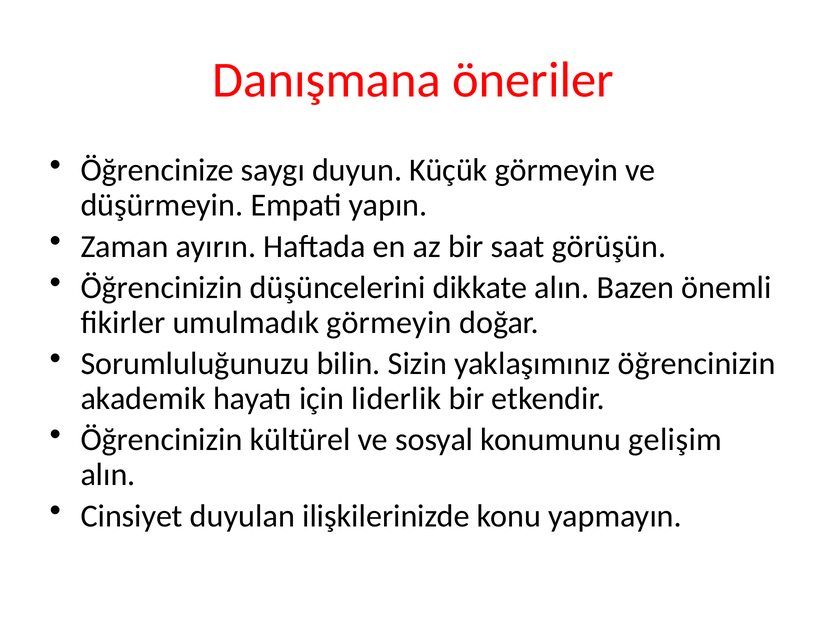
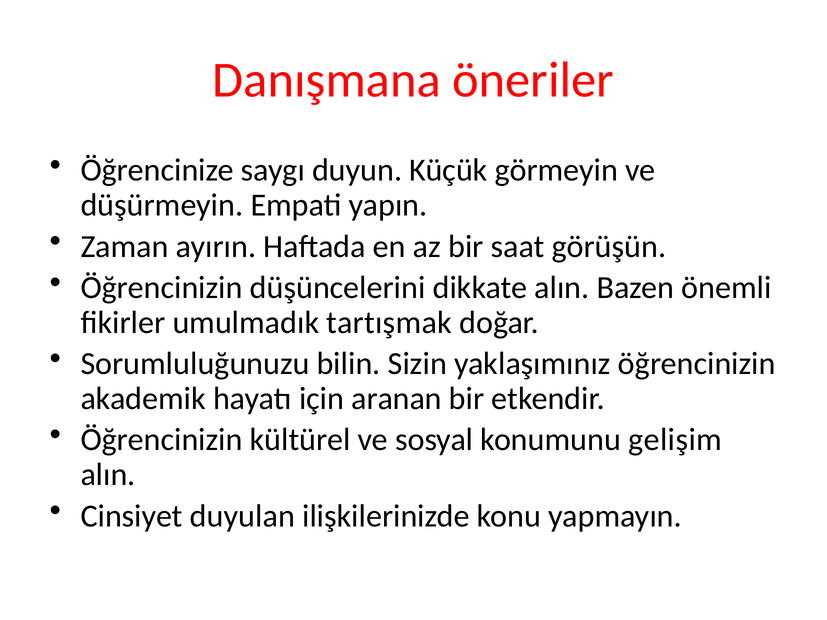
umulmadık görmeyin: görmeyin -> tartışmak
liderlik: liderlik -> aranan
